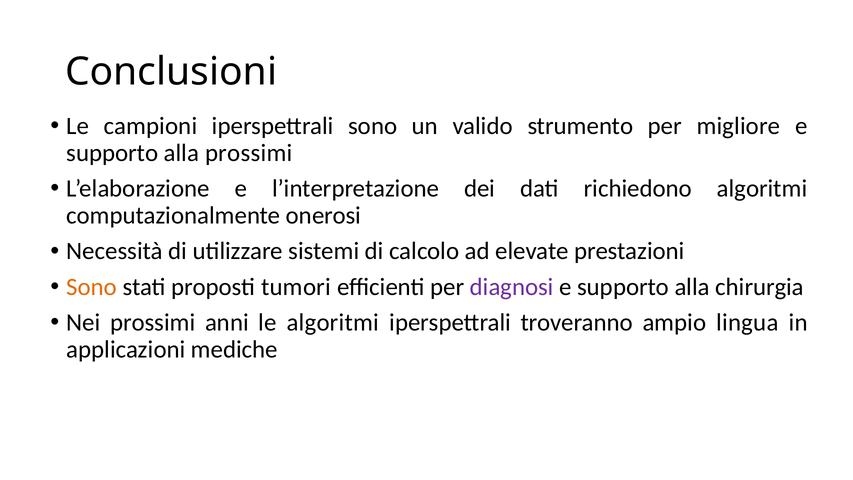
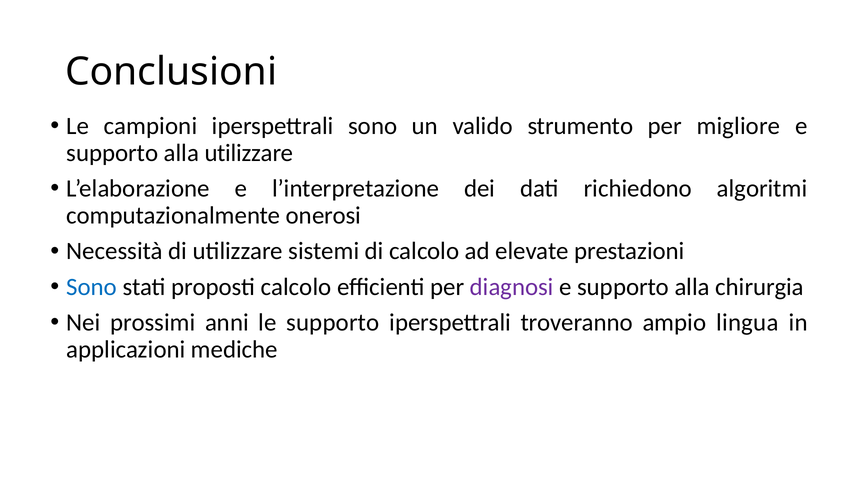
alla prossimi: prossimi -> utilizzare
Sono at (92, 287) colour: orange -> blue
proposti tumori: tumori -> calcolo
le algoritmi: algoritmi -> supporto
